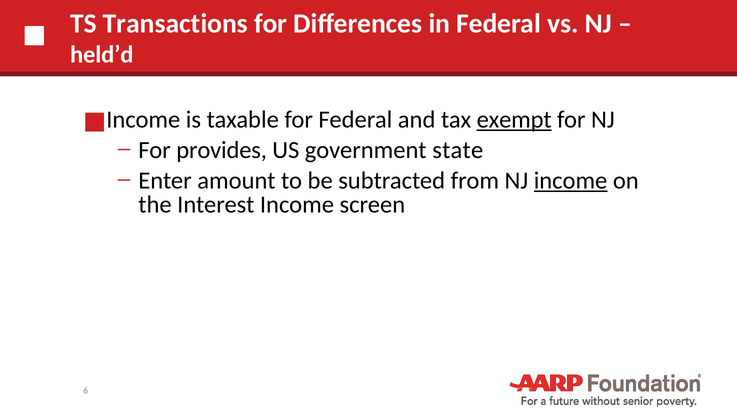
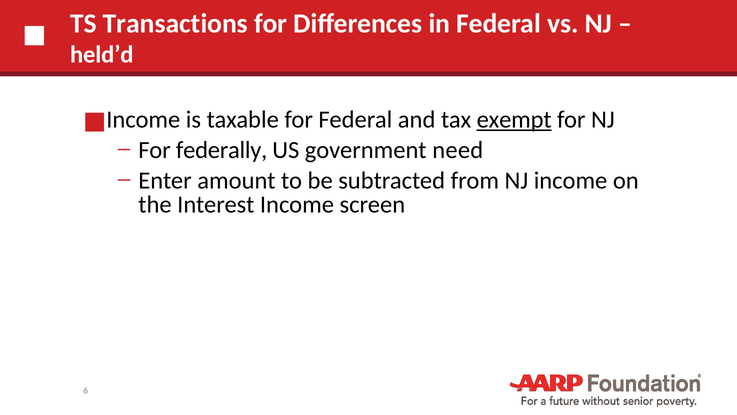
provides: provides -> federally
state: state -> need
income at (571, 181) underline: present -> none
